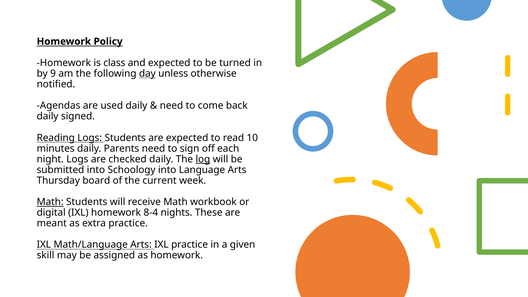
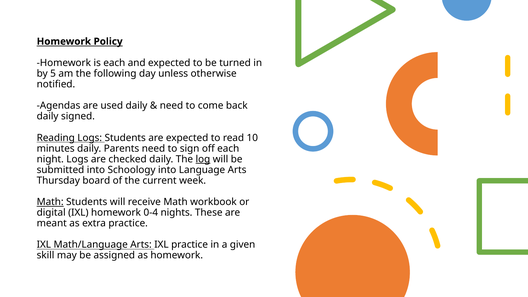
is class: class -> each
9: 9 -> 5
day underline: present -> none
8-4: 8-4 -> 0-4
